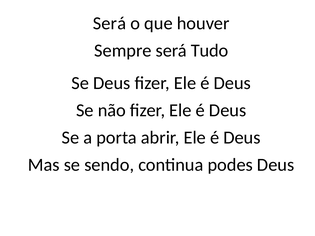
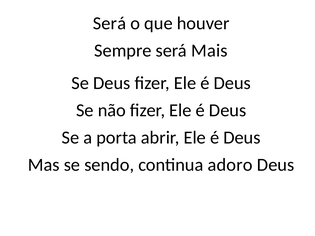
Tudo: Tudo -> Mais
podes: podes -> adoro
